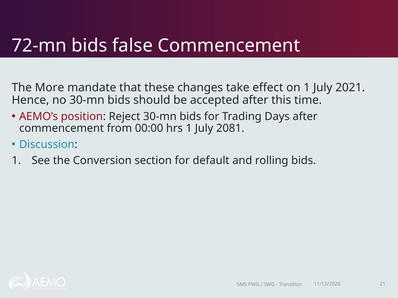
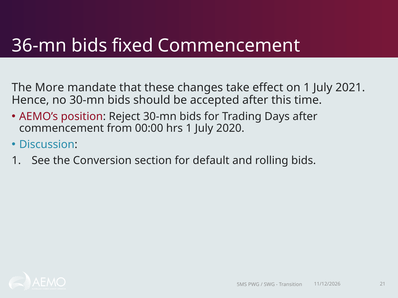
72-mn: 72-mn -> 36-mn
false: false -> fixed
2081: 2081 -> 2020
